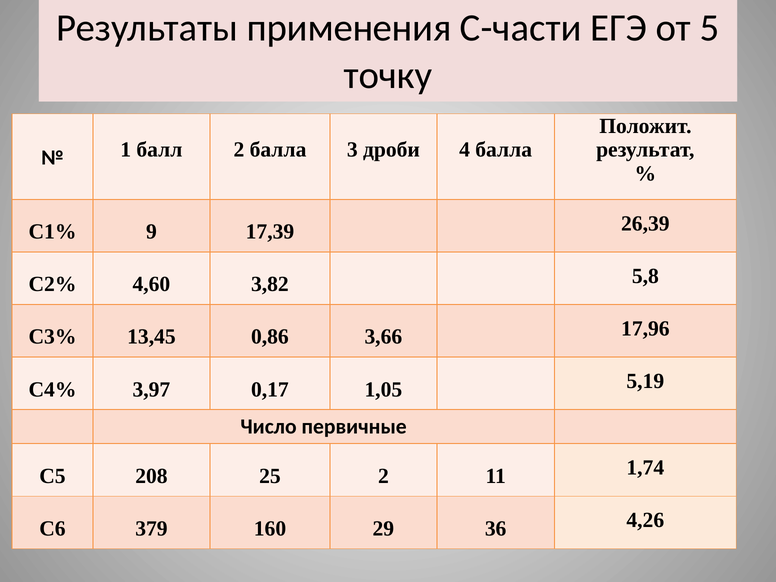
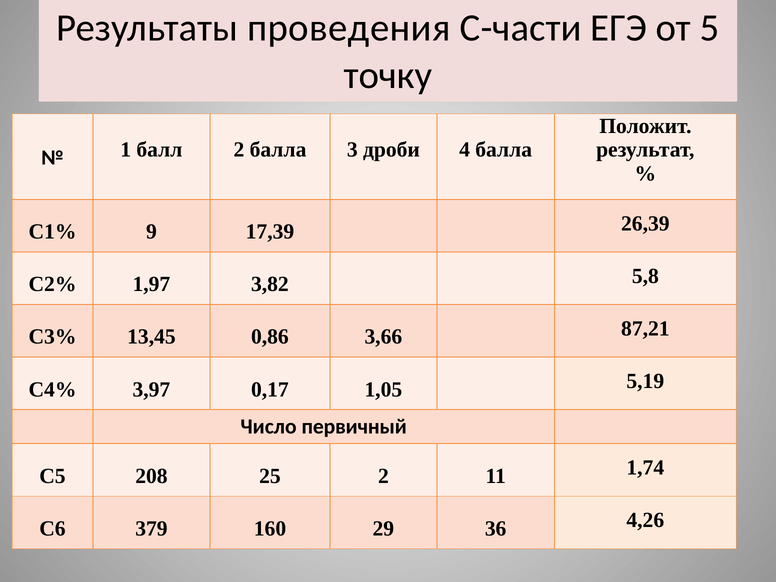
применения: применения -> проведения
4,60: 4,60 -> 1,97
17,96: 17,96 -> 87,21
первичные: первичные -> первичный
